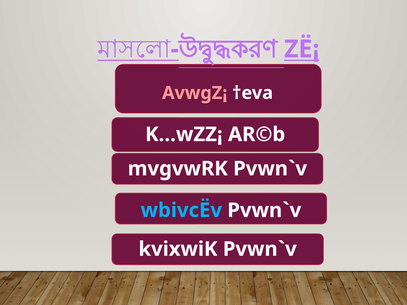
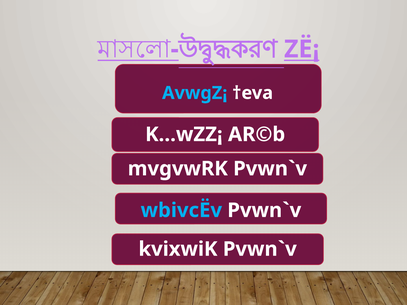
AvwgZ¡ colour: pink -> light blue
